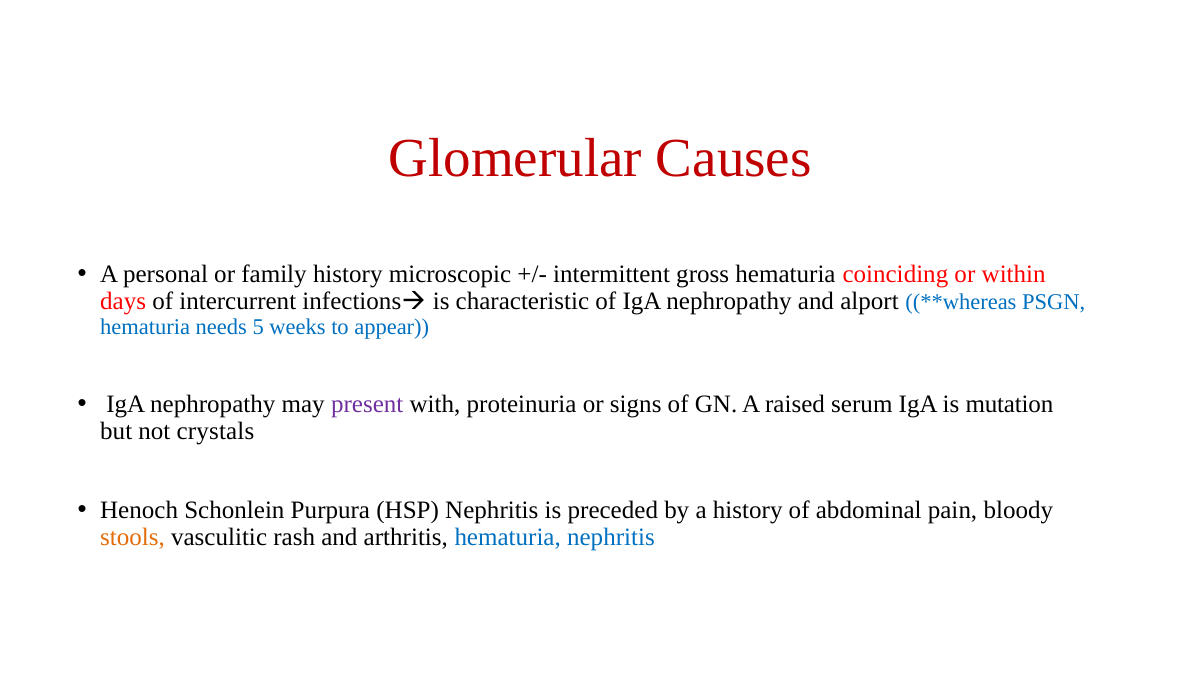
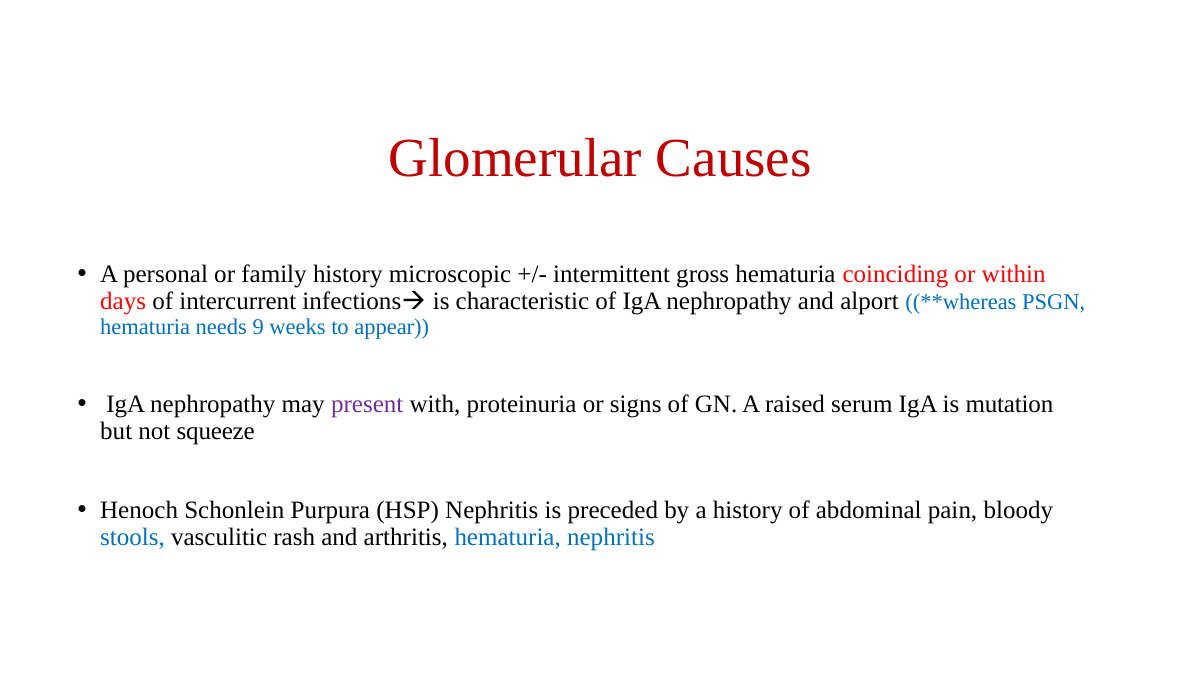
5: 5 -> 9
crystals: crystals -> squeeze
stools colour: orange -> blue
